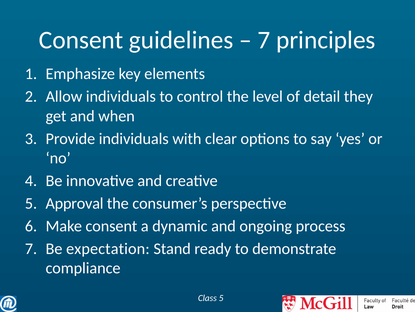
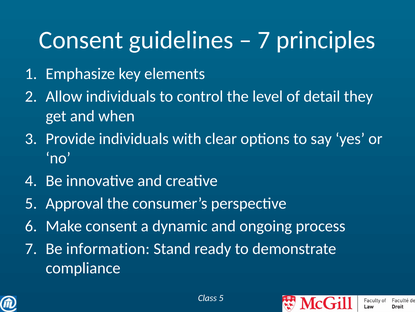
expectation: expectation -> information
